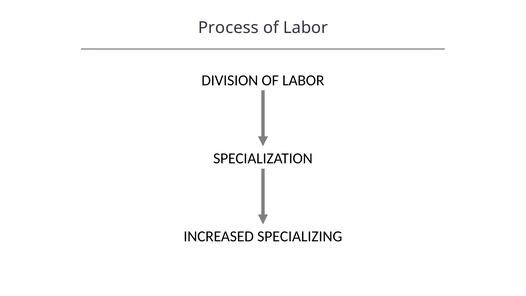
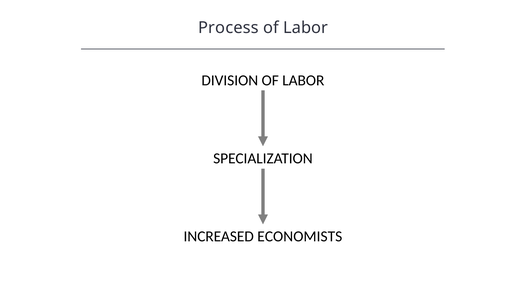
SPECIALIZING: SPECIALIZING -> ECONOMISTS
